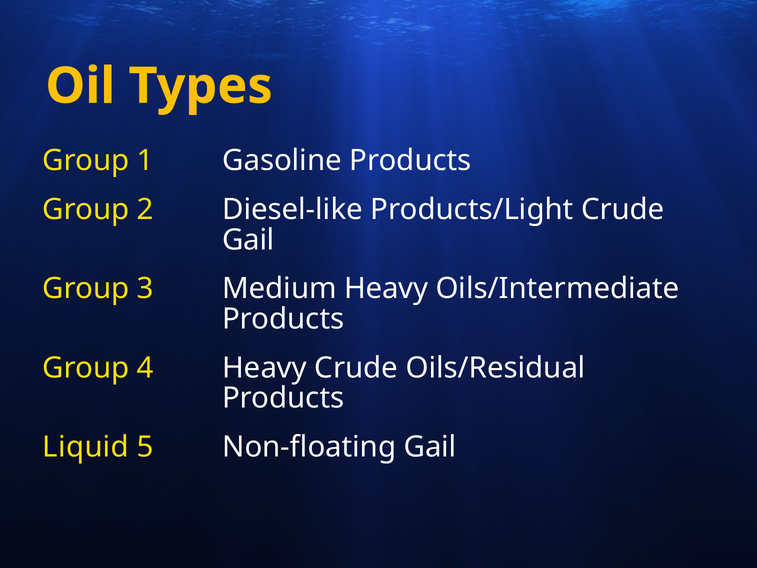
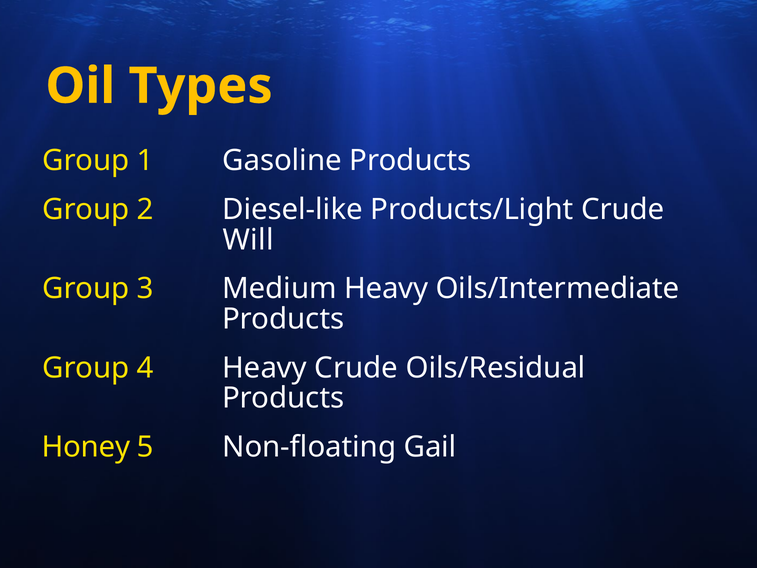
Gail at (248, 240): Gail -> Will
Liquid: Liquid -> Honey
